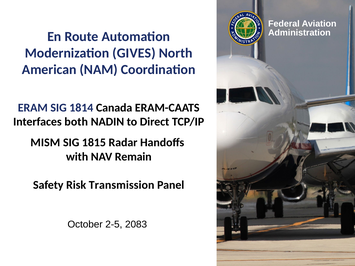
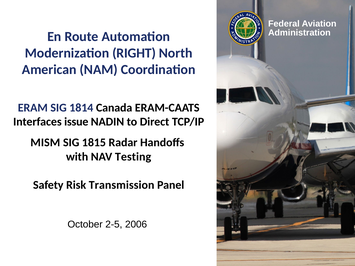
GIVES: GIVES -> RIGHT
both: both -> issue
Remain: Remain -> Testing
2083: 2083 -> 2006
